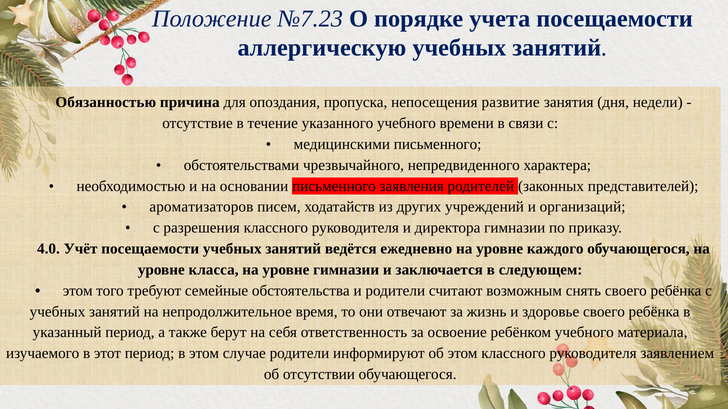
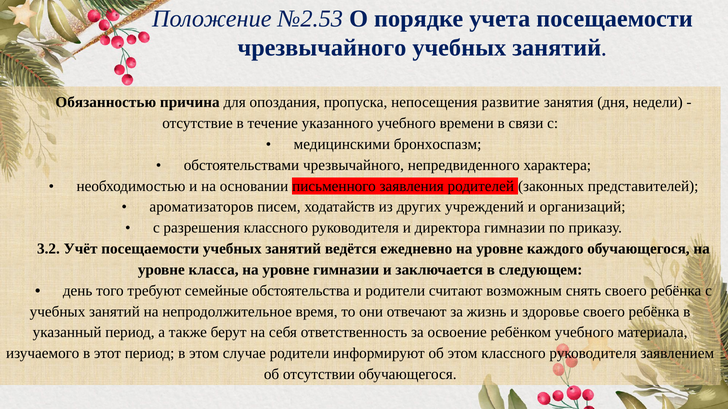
№7.23: №7.23 -> №2.53
аллергическую at (322, 48): аллергическую -> чрезвычайного
медицинскими письменного: письменного -> бронхоспазм
4.0: 4.0 -> 3.2
этом at (78, 291): этом -> день
